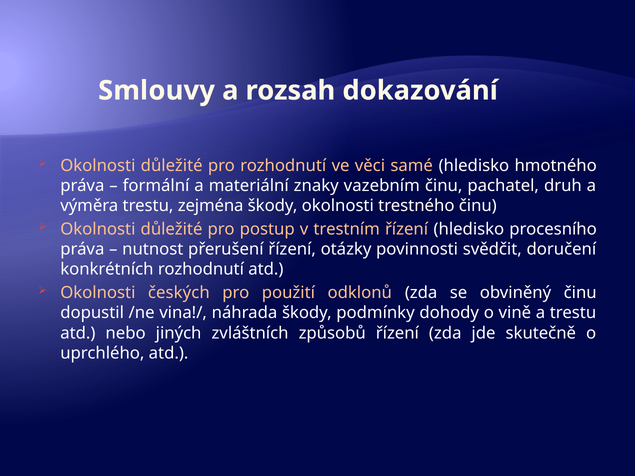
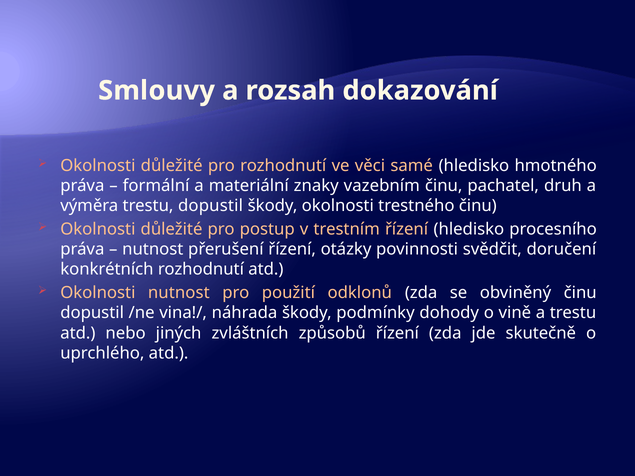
trestu zejména: zejména -> dopustil
Okolnosti českých: českých -> nutnost
